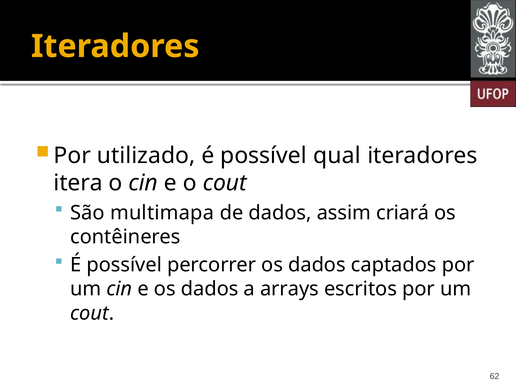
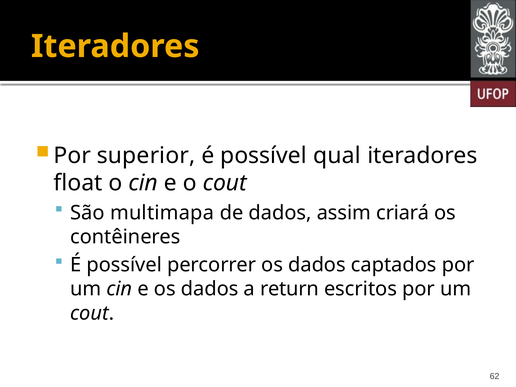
utilizado: utilizado -> superior
itera: itera -> float
arrays: arrays -> return
